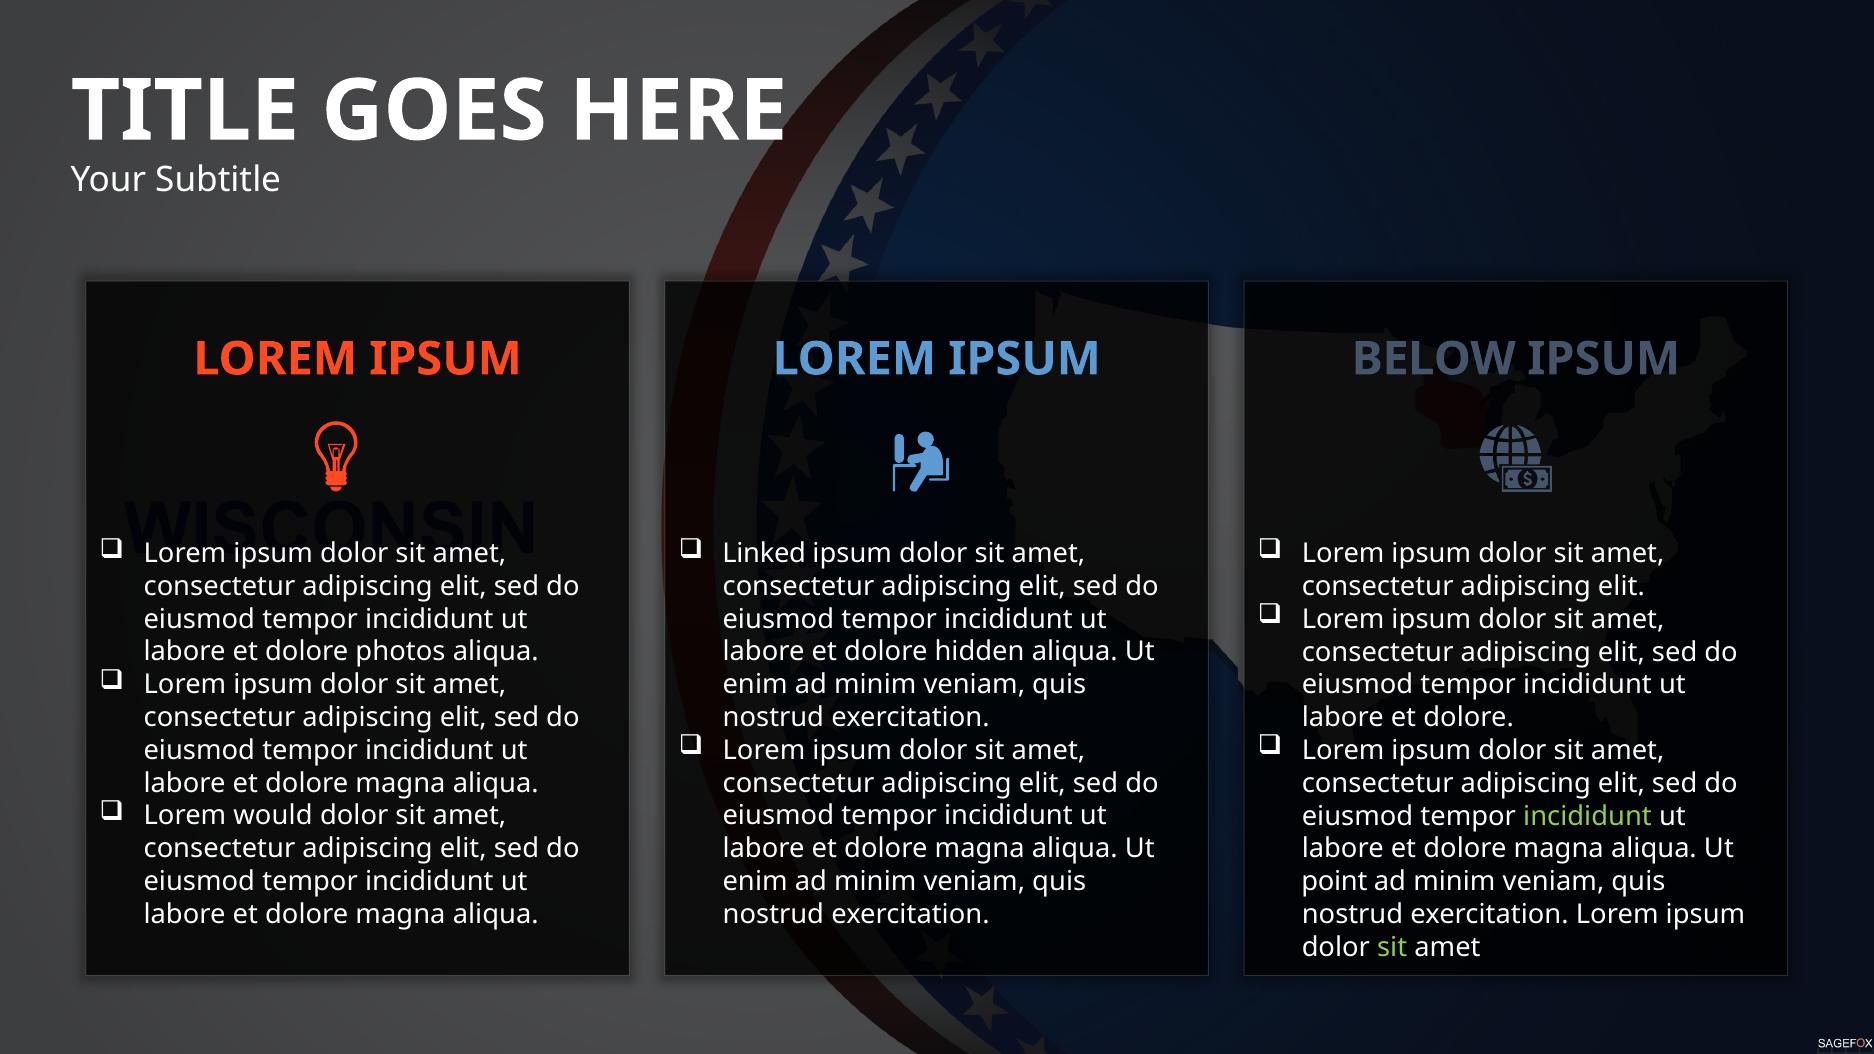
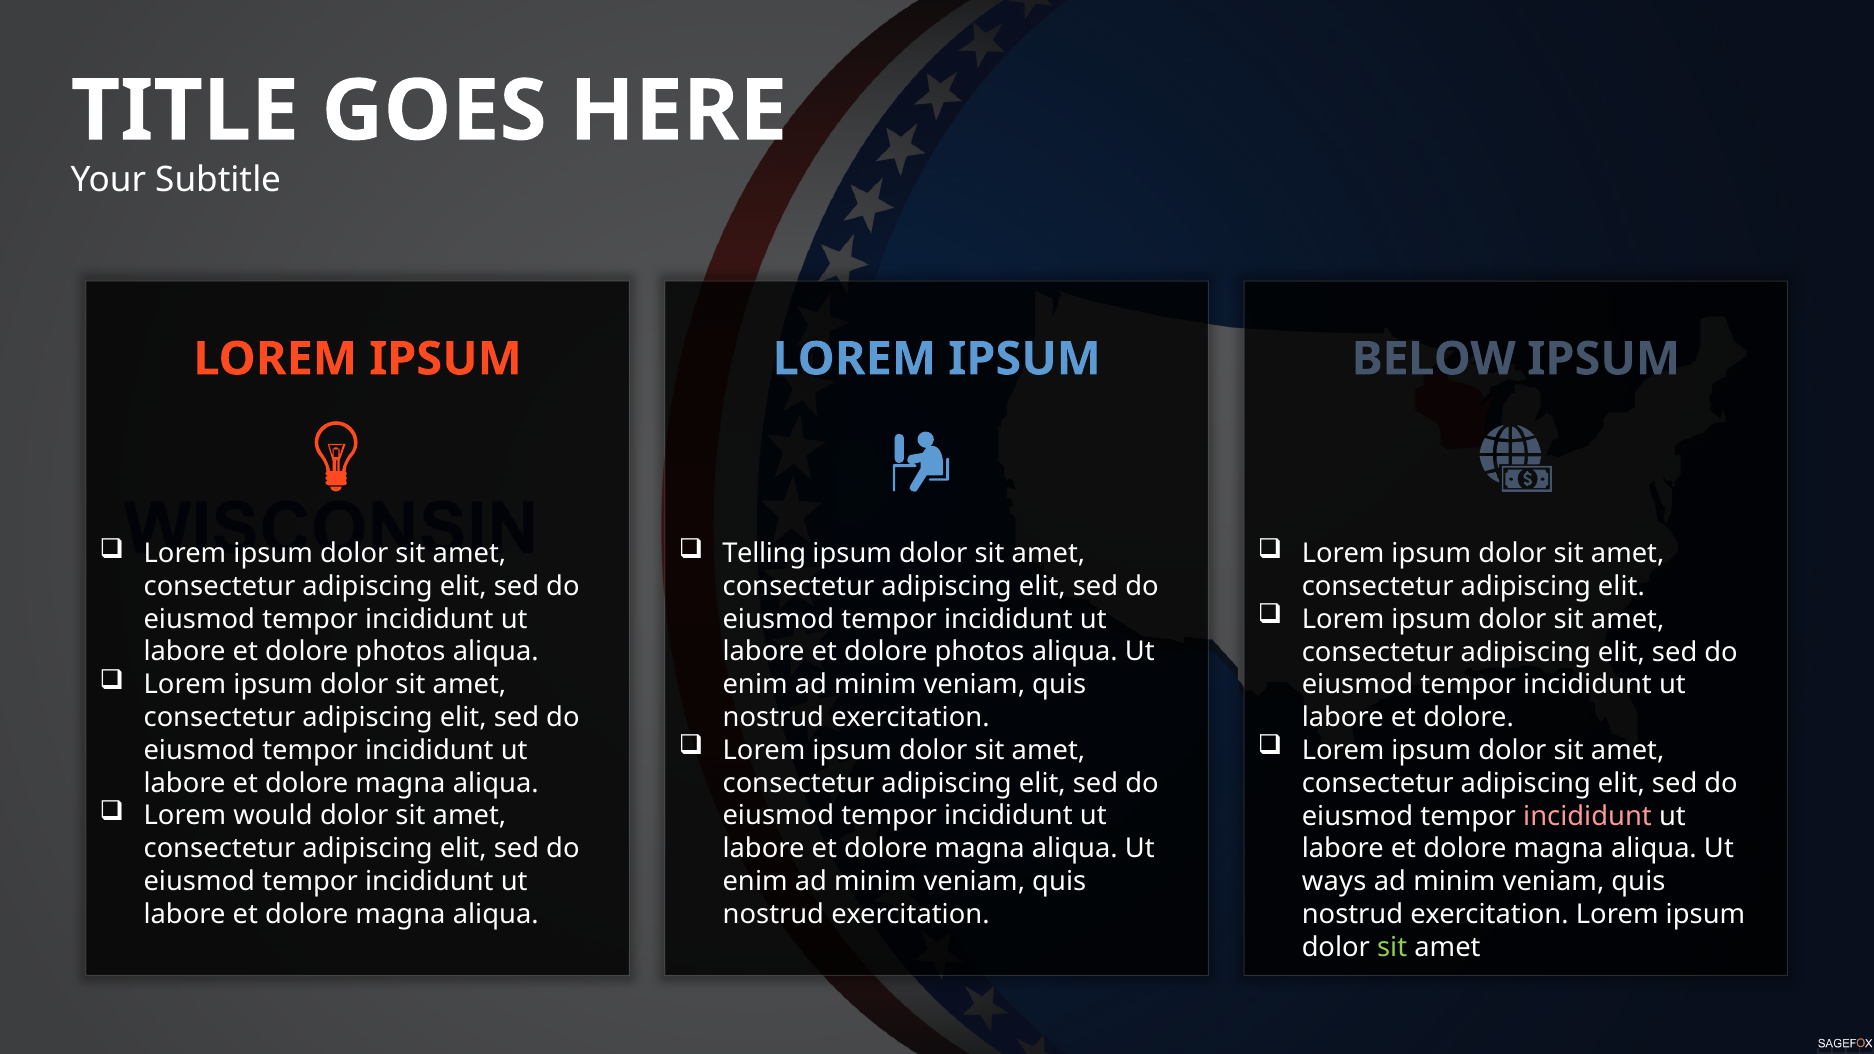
Linked: Linked -> Telling
hidden at (980, 652): hidden -> photos
incididunt at (1588, 816) colour: light green -> pink
point: point -> ways
